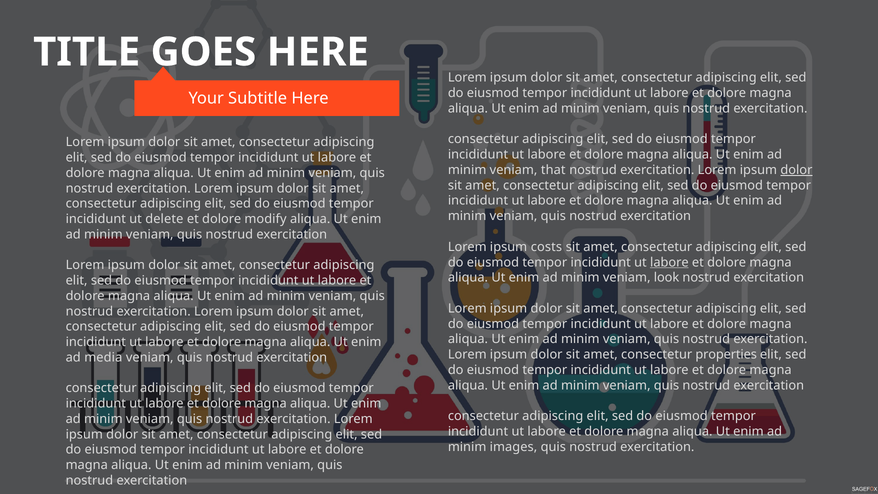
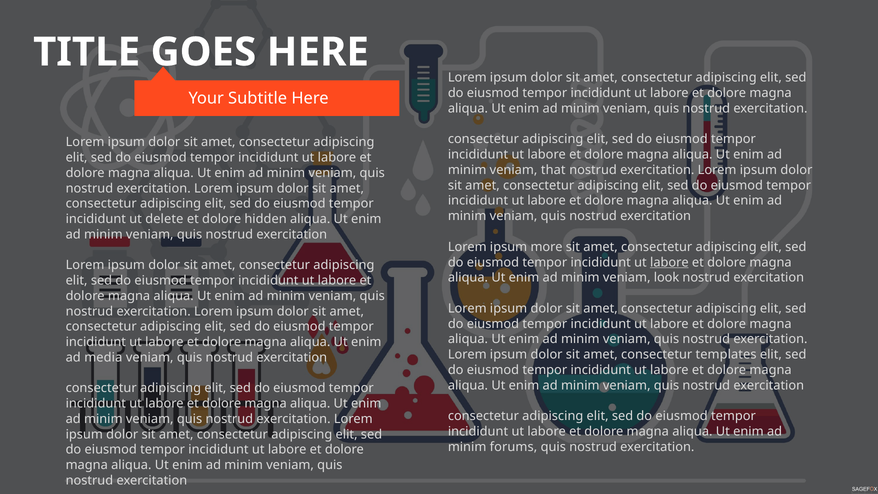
dolor at (796, 170) underline: present -> none
modify: modify -> hidden
costs: costs -> more
properties: properties -> templates
images: images -> forums
